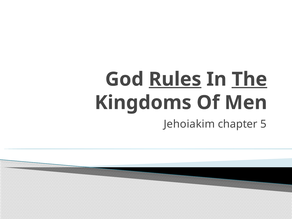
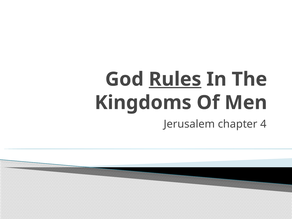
The underline: present -> none
Jehoiakim: Jehoiakim -> Jerusalem
5: 5 -> 4
